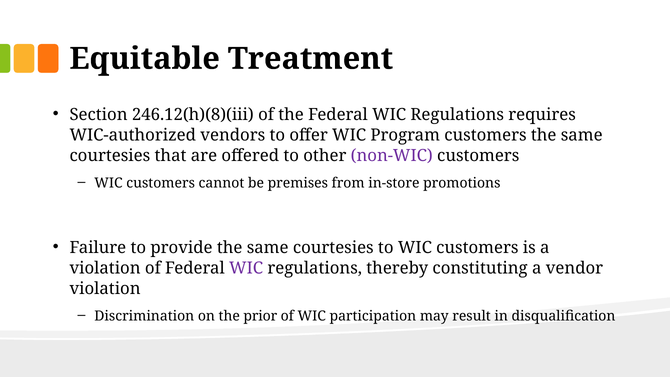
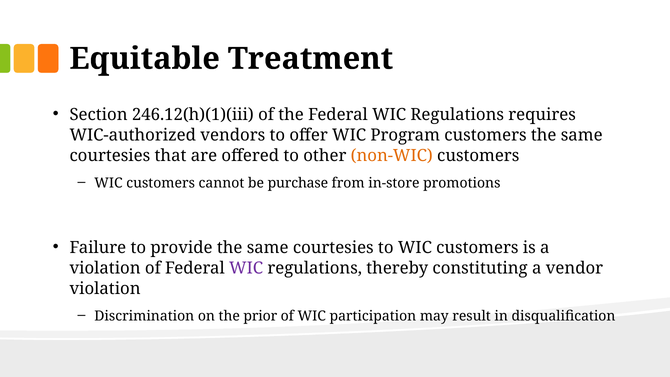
246.12(h)(8)(iii: 246.12(h)(8)(iii -> 246.12(h)(1)(iii
non-WIC colour: purple -> orange
premises: premises -> purchase
